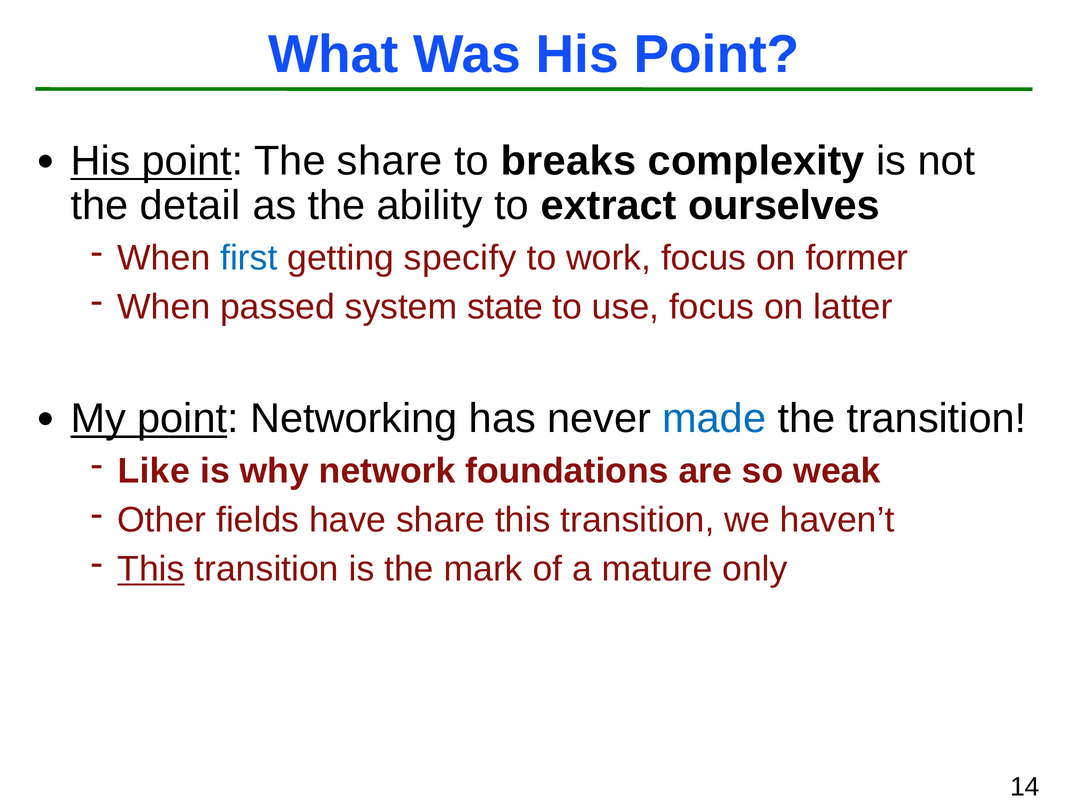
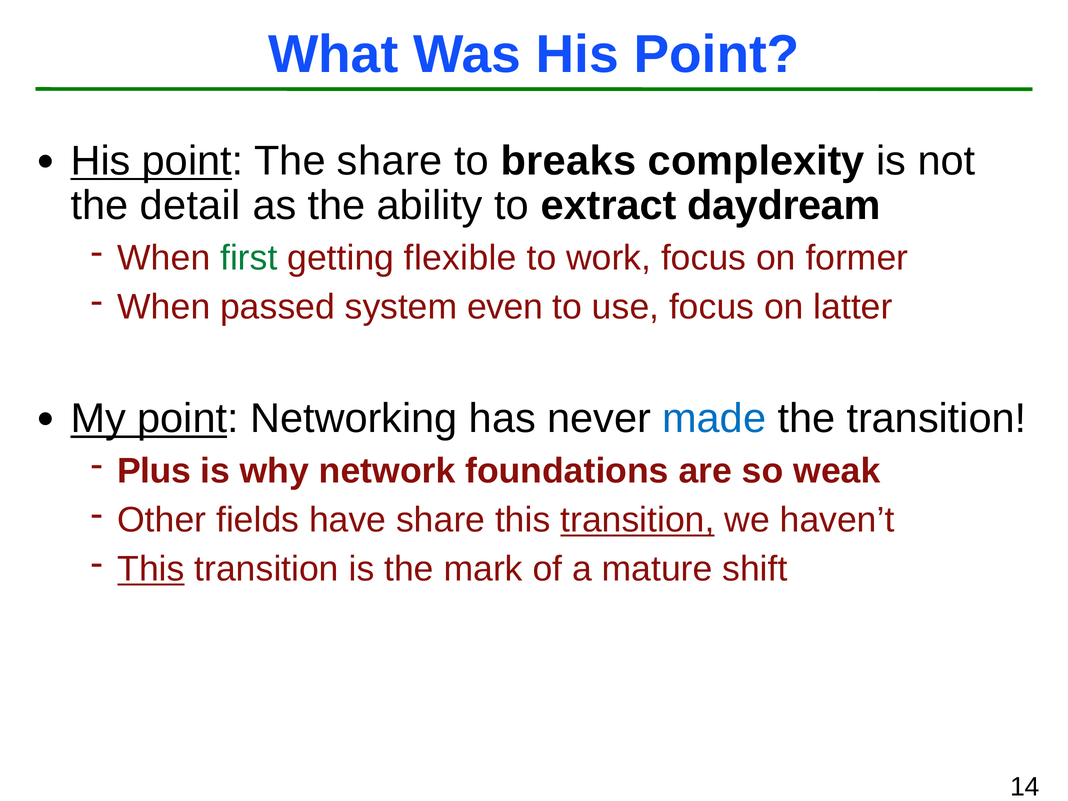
ourselves: ourselves -> daydream
first colour: blue -> green
specify: specify -> flexible
state: state -> even
Like: Like -> Plus
transition at (637, 520) underline: none -> present
only: only -> shift
